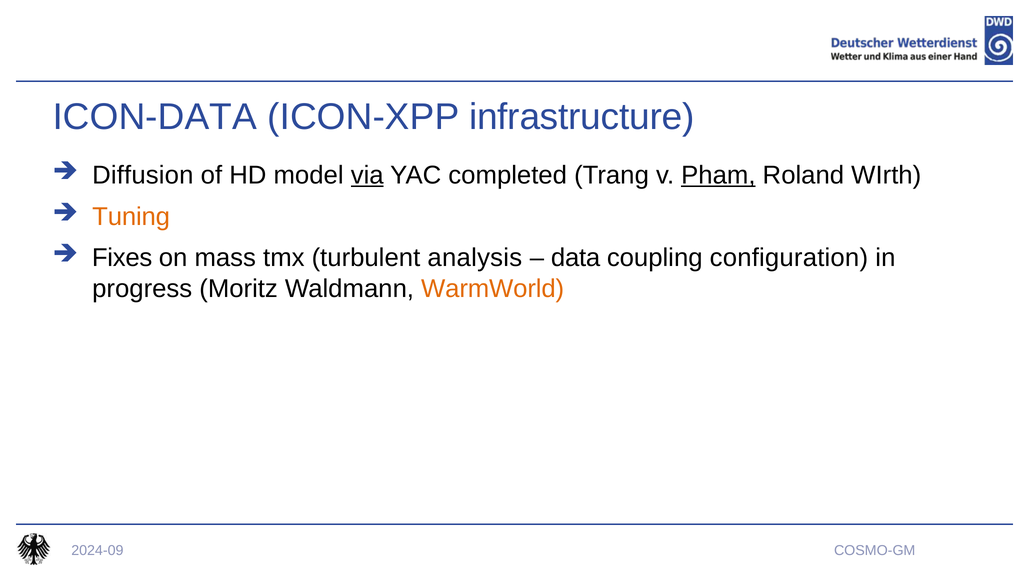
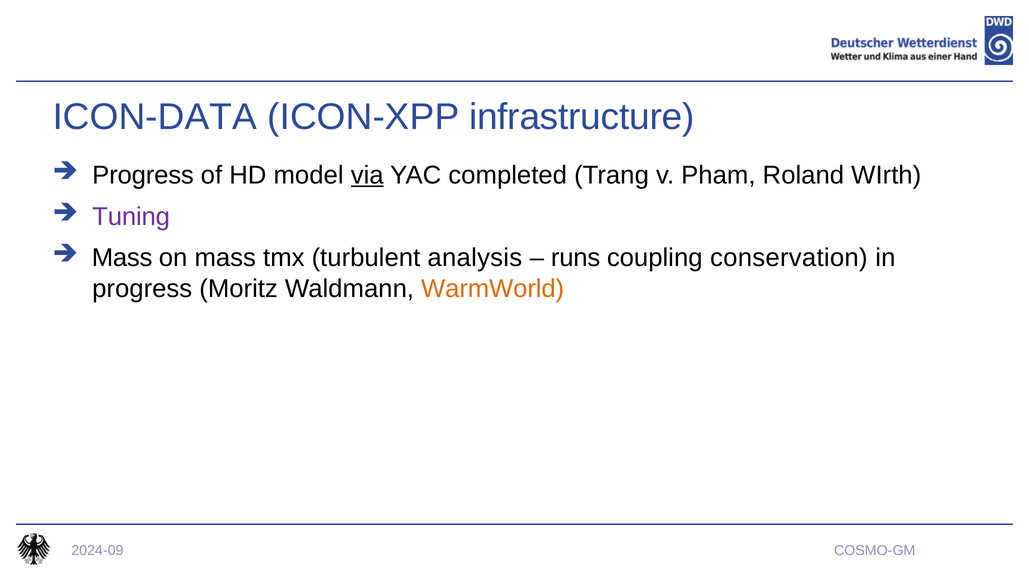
Diffusion at (143, 175): Diffusion -> Progress
Pham underline: present -> none
Tuning colour: orange -> purple
Fixes at (122, 258): Fixes -> Mass
data: data -> runs
configuration: configuration -> conservation
